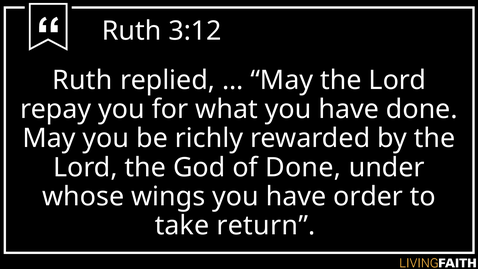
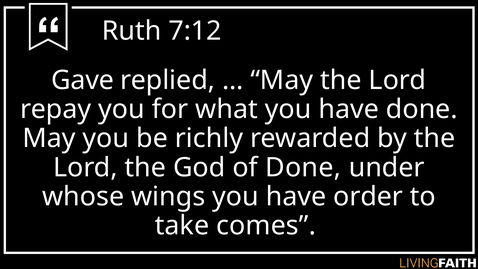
3:12: 3:12 -> 7:12
Ruth at (82, 80): Ruth -> Gave
return: return -> comes
